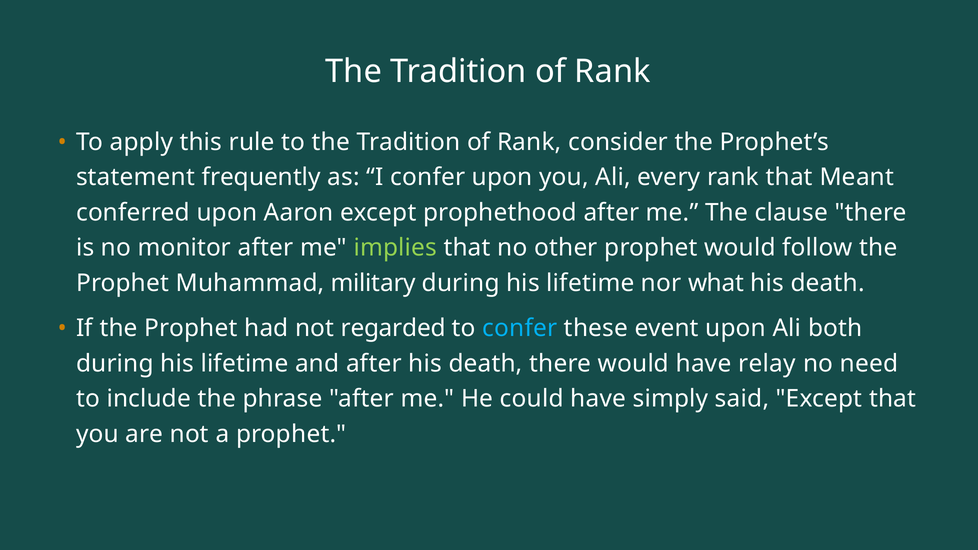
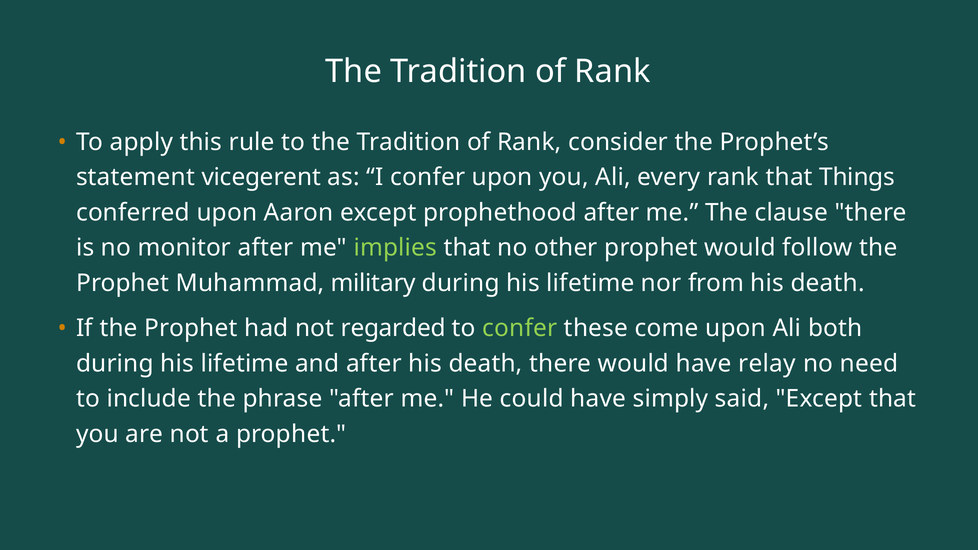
frequently: frequently -> vicegerent
Meant: Meant -> Things
what: what -> from
confer at (520, 328) colour: light blue -> light green
event: event -> come
